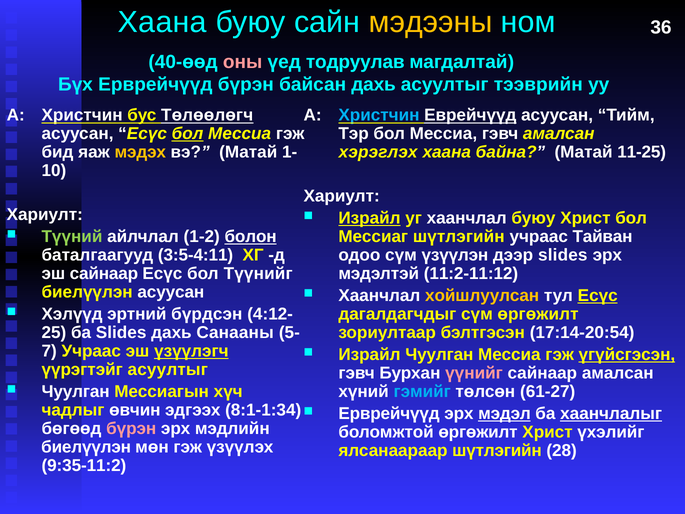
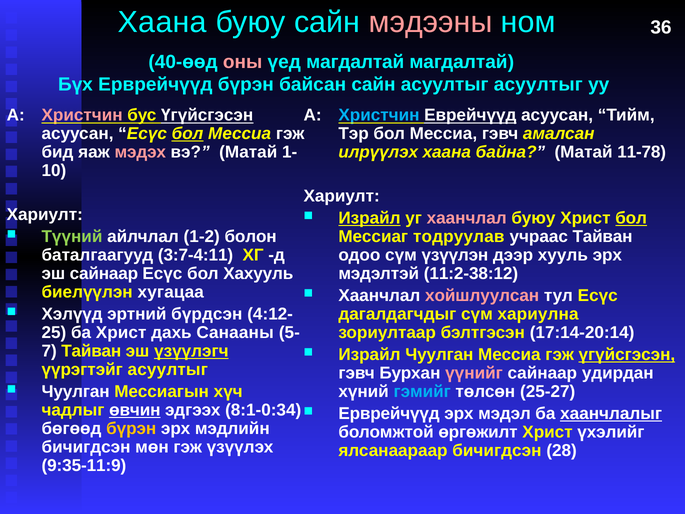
мэдээны colour: yellow -> pink
үед тодруулав: тодруулав -> магдалтай
байсан дахь: дахь -> сайн
асуултыг тээврийн: тээврийн -> асуултыг
Христчин at (82, 115) colour: white -> pink
бус Төлөөлөгч: Төлөөлөгч -> Үгүйсгэсэн
мэдэх colour: yellow -> pink
хэрэглэх: хэрэглэх -> илрүүлэх
11-25: 11-25 -> 11-78
хаанчлал at (467, 218) colour: white -> pink
бол at (631, 218) underline: none -> present
Мессиаг шүтлэгийн: шүтлэгийн -> тодруулав
болон underline: present -> none
3:5-4:11: 3:5-4:11 -> 3:7-4:11
дээр slides: slides -> хууль
Түүнийг: Түүнийг -> Хахууль
11:2-11:12: 11:2-11:12 -> 11:2-38:12
биелүүлэн асуусан: асуусан -> хугацаа
хойшлуулсан colour: yellow -> pink
Есүс at (598, 295) underline: present -> none
сүм өргөжилт: өргөжилт -> хариулна
ба Slides: Slides -> Христ
17:14-20:54: 17:14-20:54 -> 17:14-20:14
Учраас at (91, 351): Учраас -> Тайван
сайнаар амалсан: амалсан -> удирдан
61-27: 61-27 -> 25-27
өвчин underline: none -> present
8:1-1:34: 8:1-1:34 -> 8:1-0:34
мэдэл underline: present -> none
бүрэн at (131, 428) colour: pink -> yellow
биелүүлэн at (86, 447): биелүүлэн -> бичигдсэн
ялсанаараар шүтлэгийн: шүтлэгийн -> бичигдсэн
9:35-11:2: 9:35-11:2 -> 9:35-11:9
